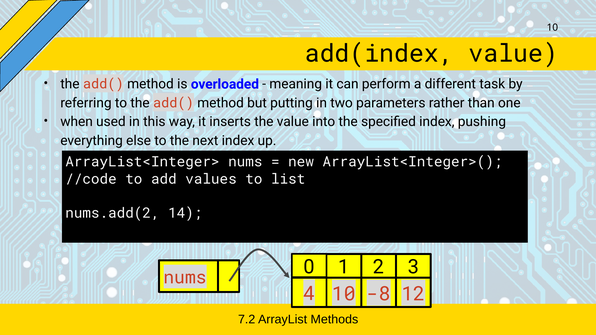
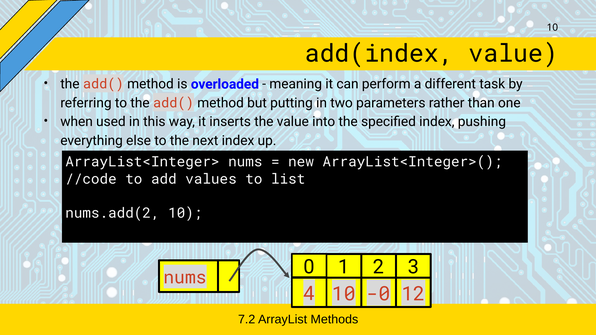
nums.add(2 14: 14 -> 10
-8: -8 -> -0
